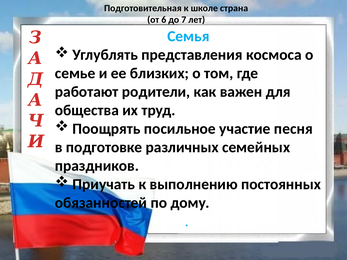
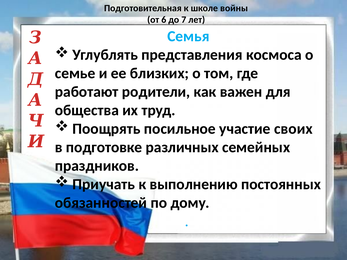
страна: страна -> войны
песня: песня -> своих
